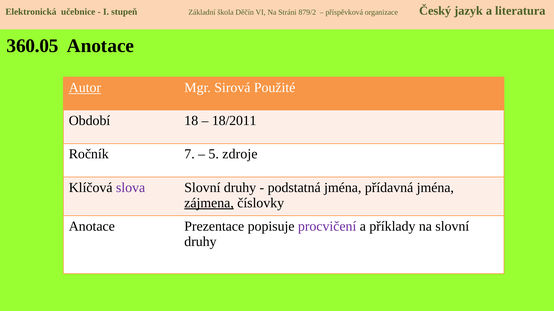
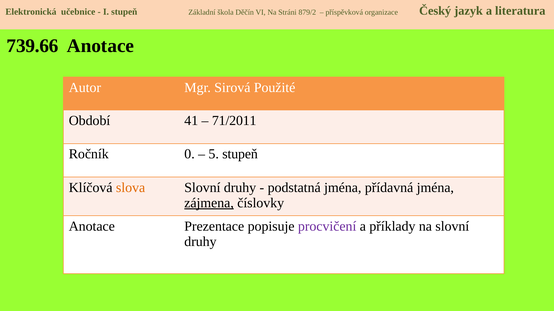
360.05: 360.05 -> 739.66
Autor underline: present -> none
18: 18 -> 41
18/2011: 18/2011 -> 71/2011
7: 7 -> 0
5 zdroje: zdroje -> stupeň
slova colour: purple -> orange
